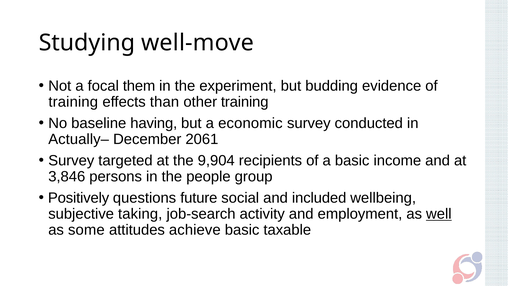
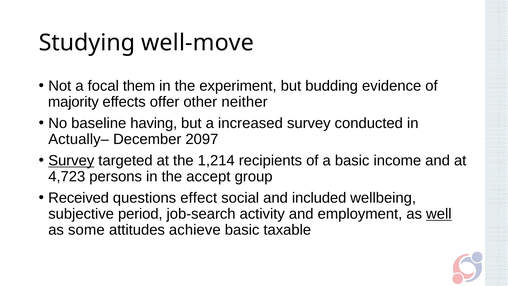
training at (73, 102): training -> majority
than: than -> offer
other training: training -> neither
economic: economic -> increased
2061: 2061 -> 2097
Survey at (71, 160) underline: none -> present
9,904: 9,904 -> 1,214
3,846: 3,846 -> 4,723
people: people -> accept
Positively: Positively -> Received
future: future -> effect
taking: taking -> period
